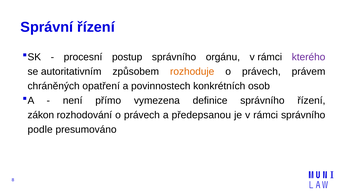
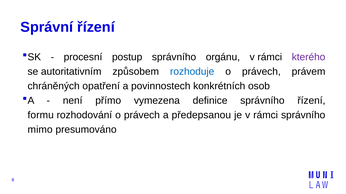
rozhoduje colour: orange -> blue
zákon: zákon -> formu
podle: podle -> mimo
